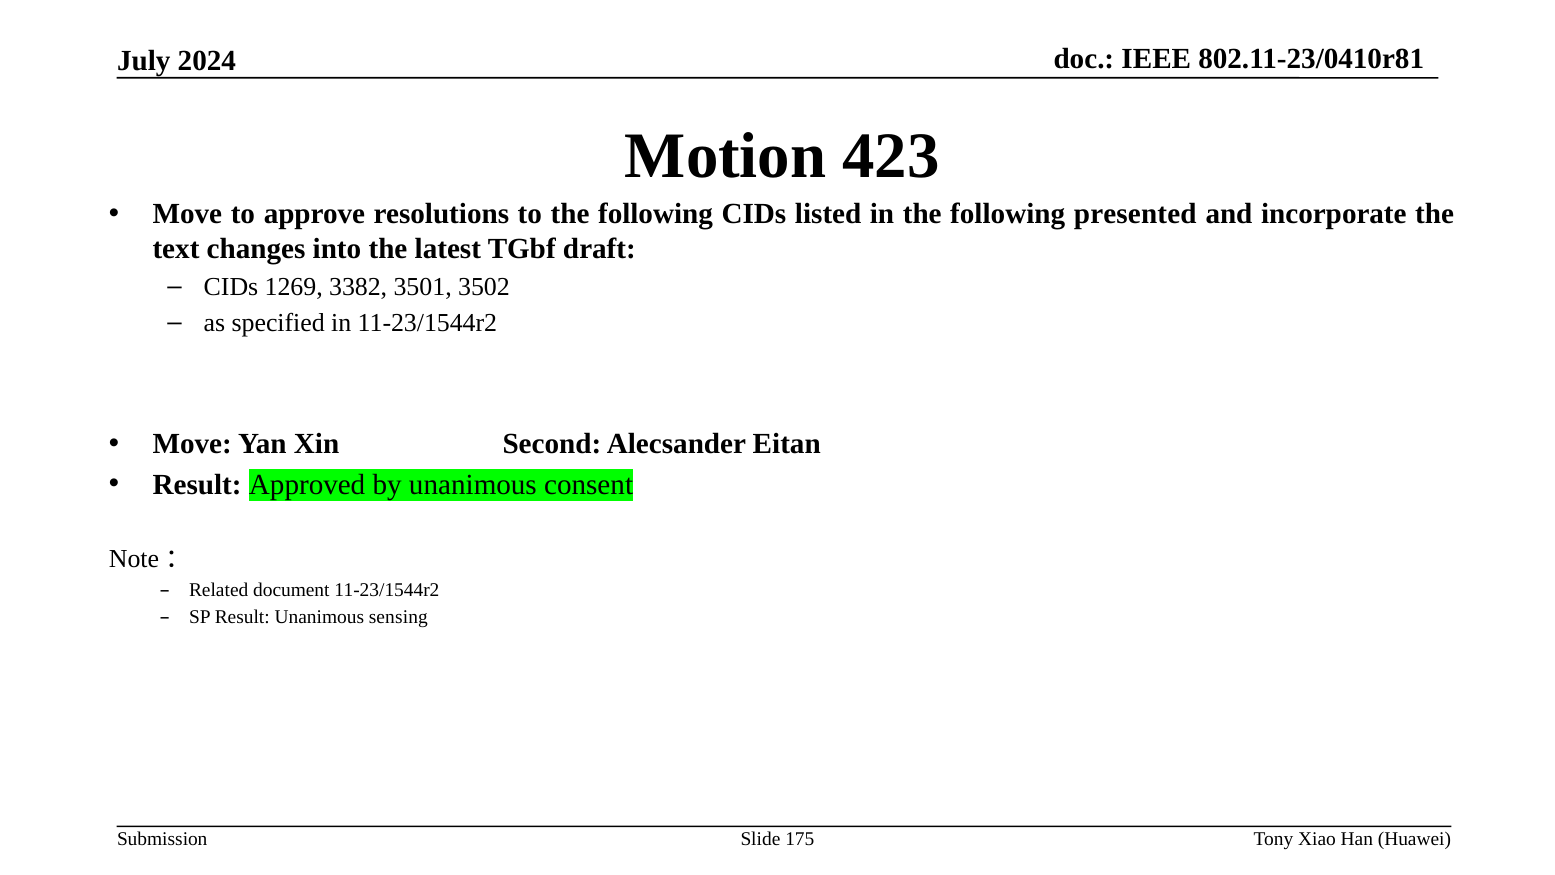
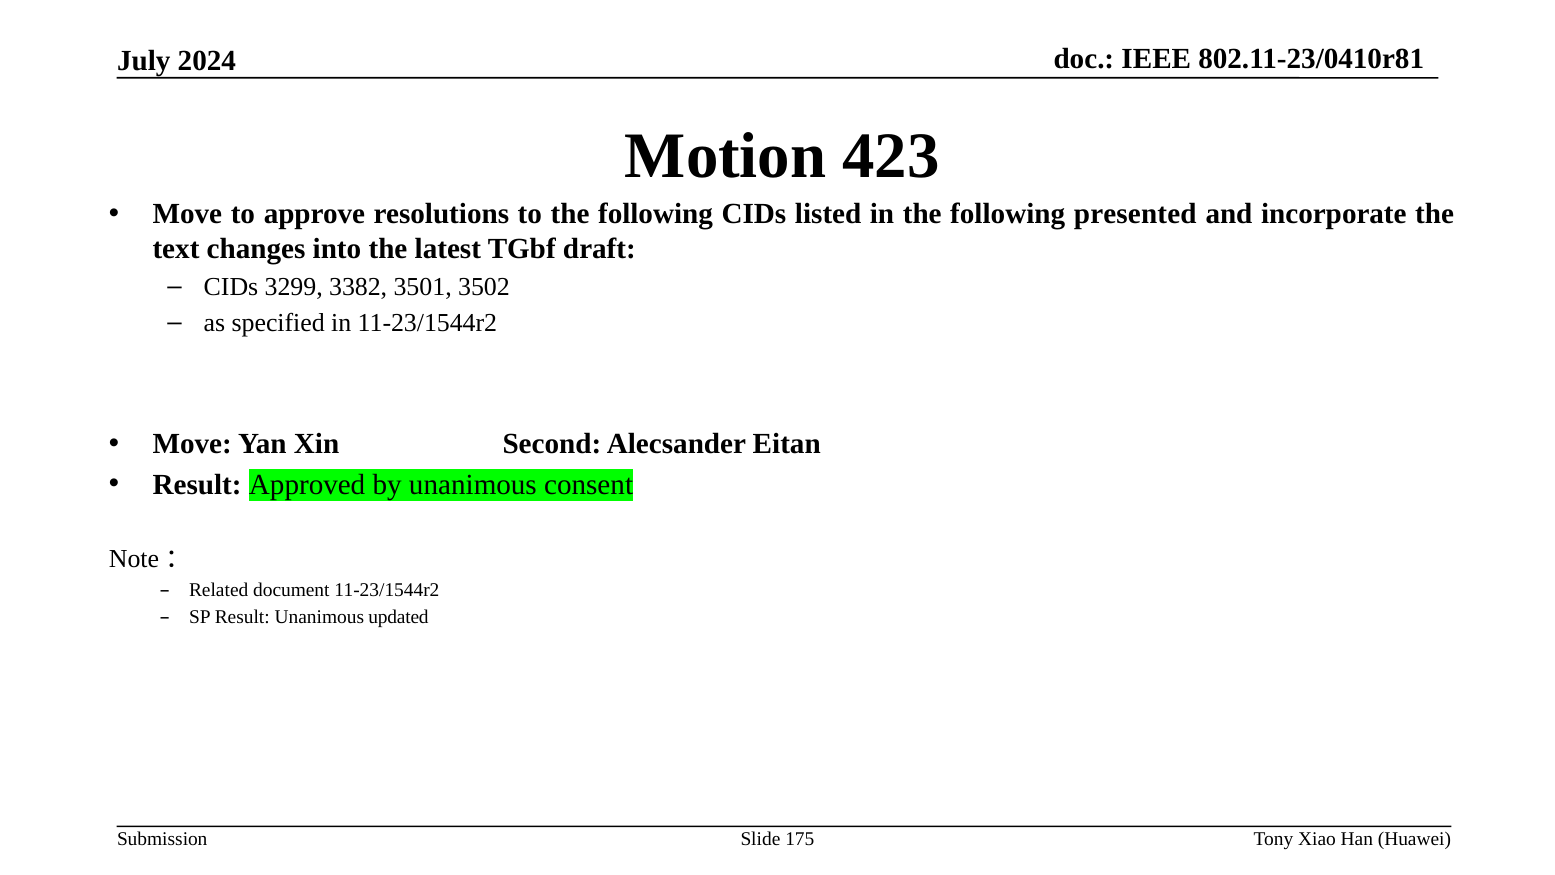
1269: 1269 -> 3299
sensing: sensing -> updated
